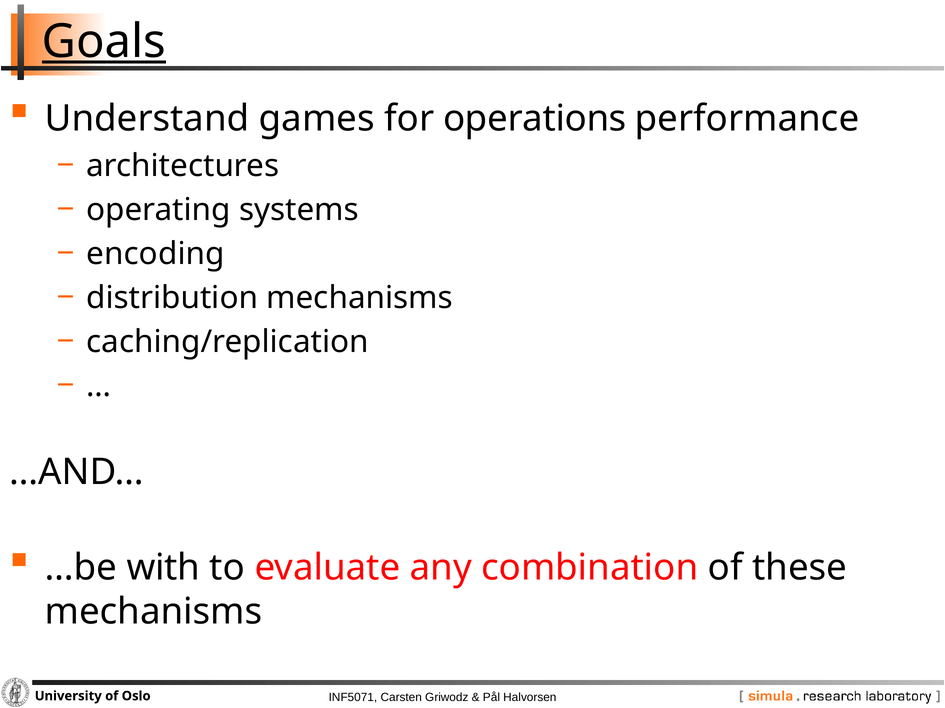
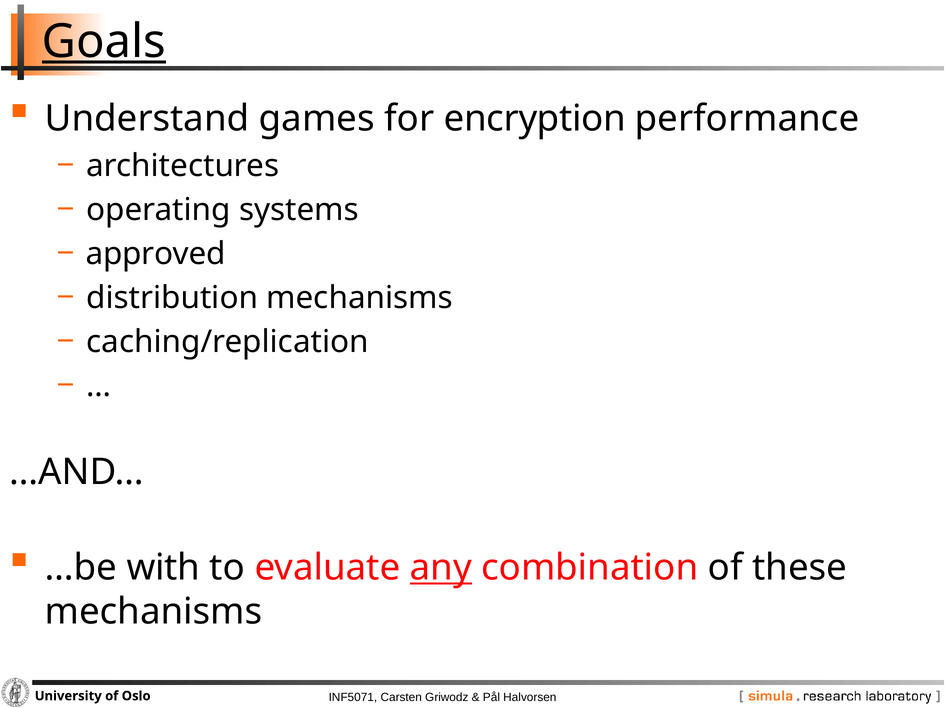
operations: operations -> encryption
encoding: encoding -> approved
any underline: none -> present
